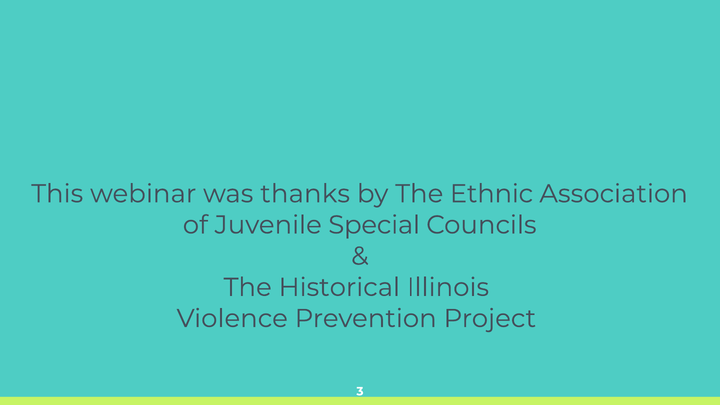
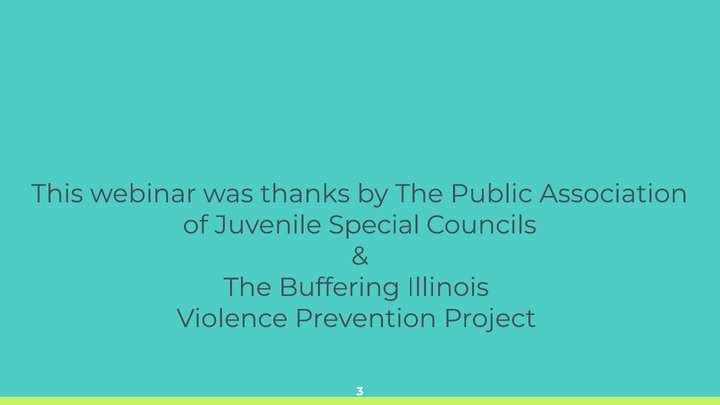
Ethnic: Ethnic -> Public
Historical: Historical -> Buffering
